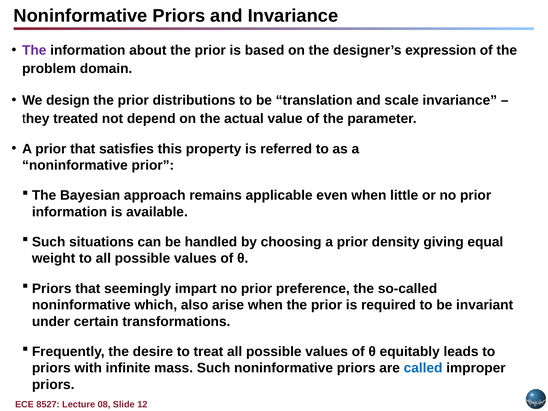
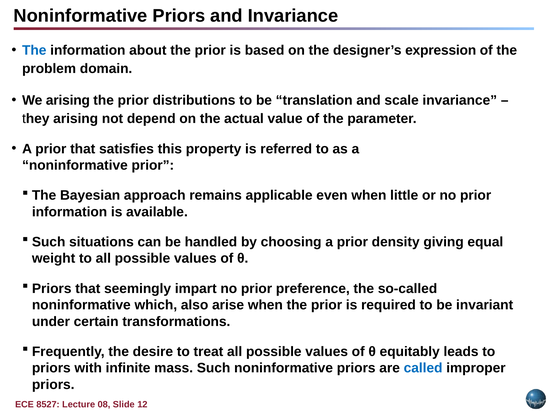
The at (34, 50) colour: purple -> blue
We design: design -> arising
they treated: treated -> arising
